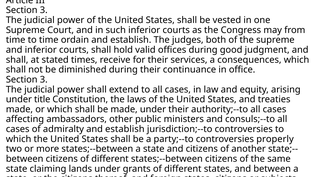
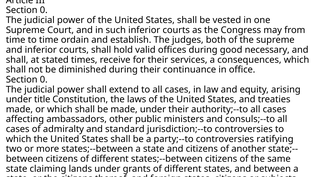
3 at (44, 10): 3 -> 0
judgment: judgment -> necessary
3 at (44, 80): 3 -> 0
admiralty and establish: establish -> standard
properly: properly -> ratifying
